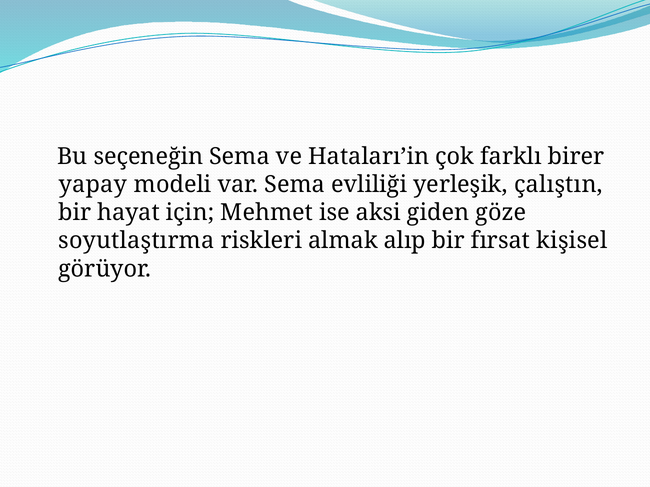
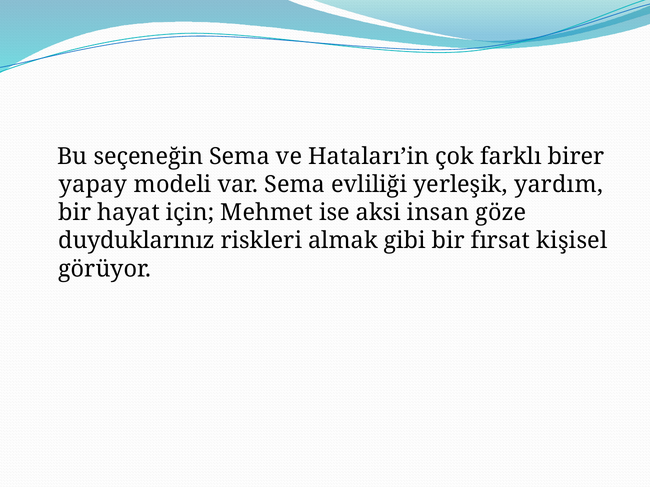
çalıştın: çalıştın -> yardım
giden: giden -> insan
soyutlaştırma: soyutlaştırma -> duyduklarınız
alıp: alıp -> gibi
